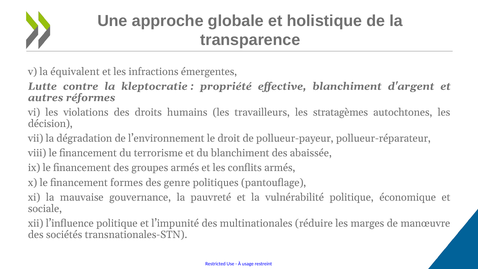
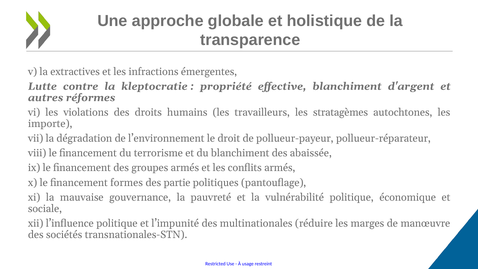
équivalent: équivalent -> extractives
décision: décision -> importe
genre: genre -> partie
